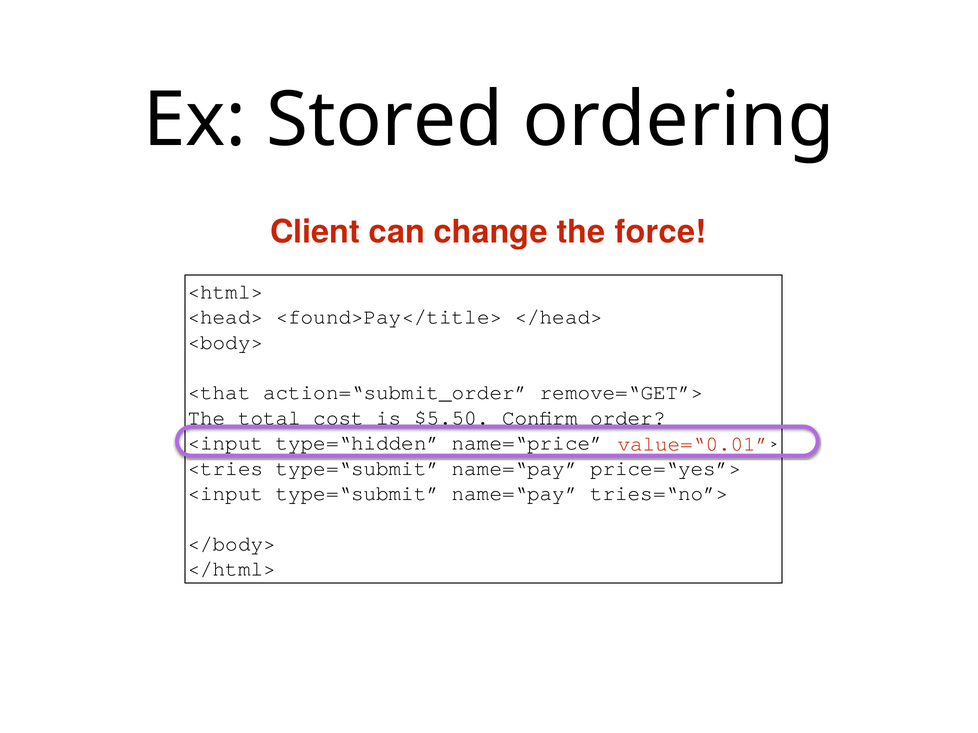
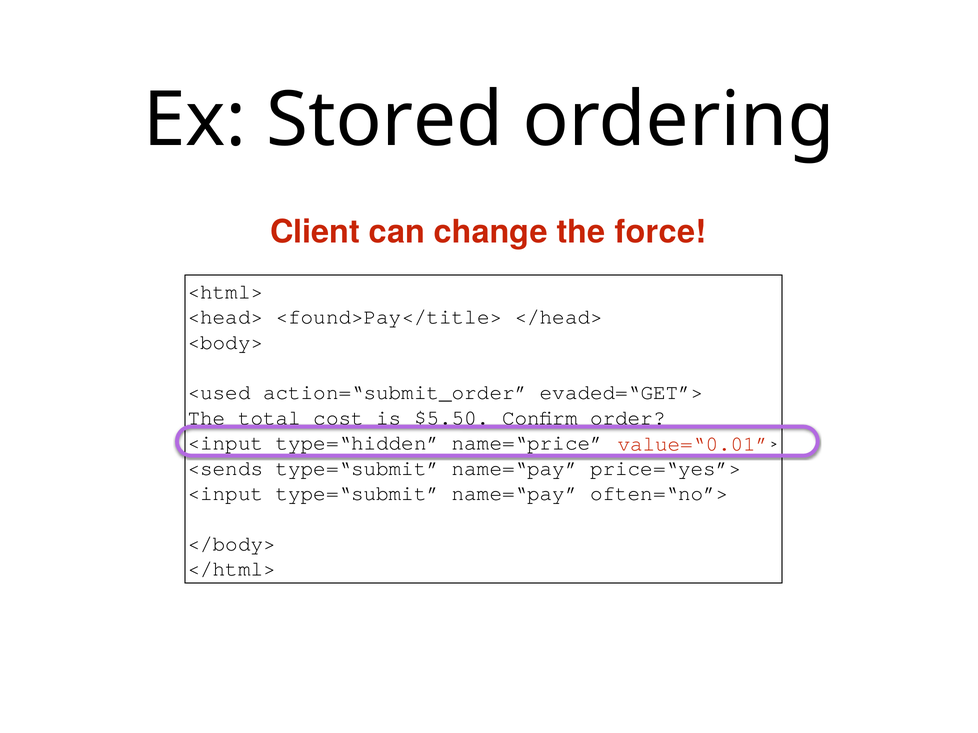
<that: <that -> <used
remove=“GET”>: remove=“GET”> -> evaded=“GET”>
<tries: <tries -> <sends
tries=“no”>: tries=“no”> -> often=“no”>
